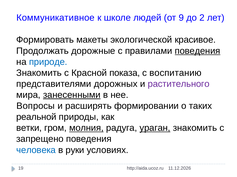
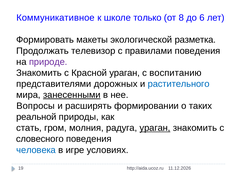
людей: людей -> только
9: 9 -> 8
2: 2 -> 6
красивое: красивое -> разметка
дорожные: дорожные -> телевизор
поведения at (198, 51) underline: present -> none
природе colour: blue -> purple
Красной показа: показа -> ураган
растительного colour: purple -> blue
ветки: ветки -> стать
молния underline: present -> none
запрещено: запрещено -> словесного
руки: руки -> игре
